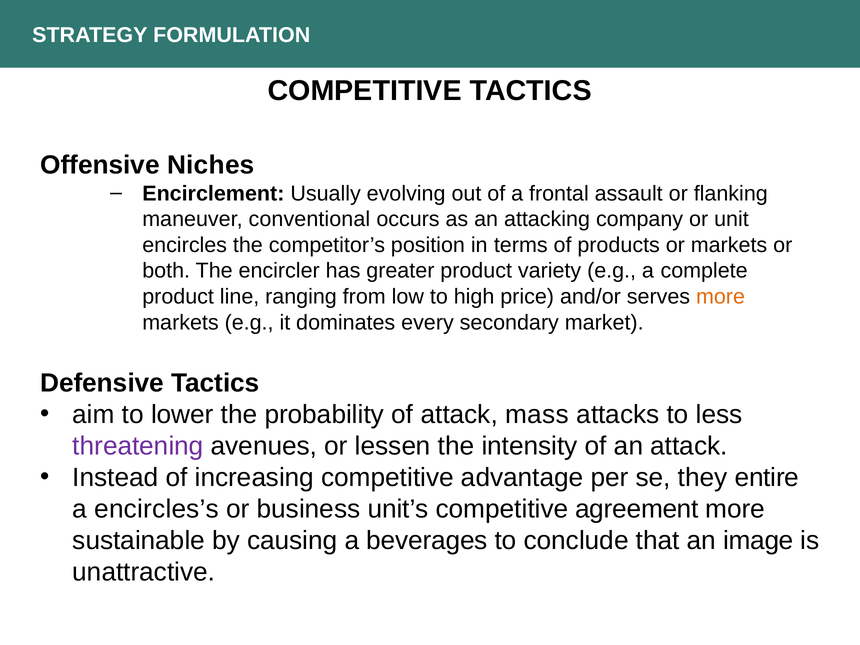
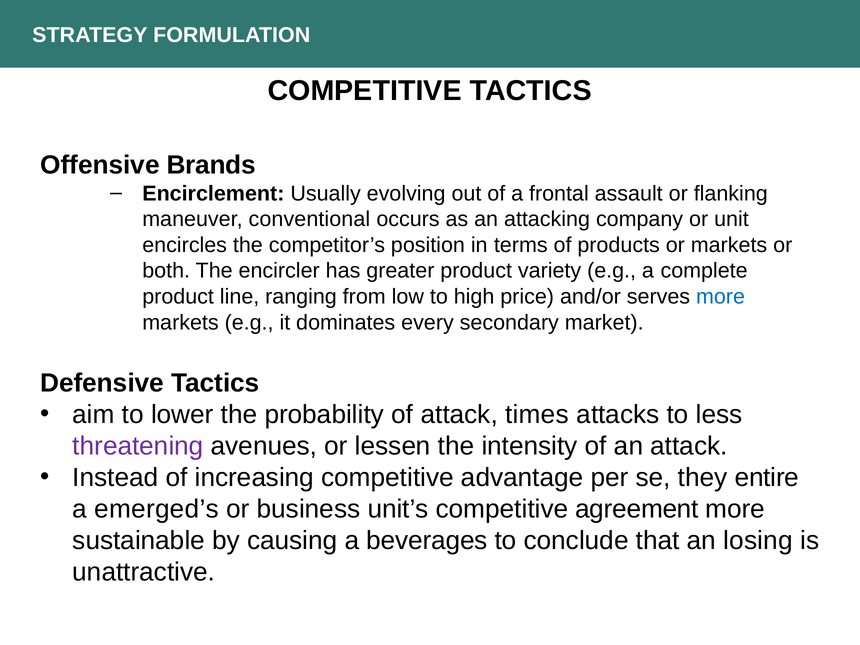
Niches: Niches -> Brands
more at (720, 297) colour: orange -> blue
mass: mass -> times
encircles’s: encircles’s -> emerged’s
image: image -> losing
